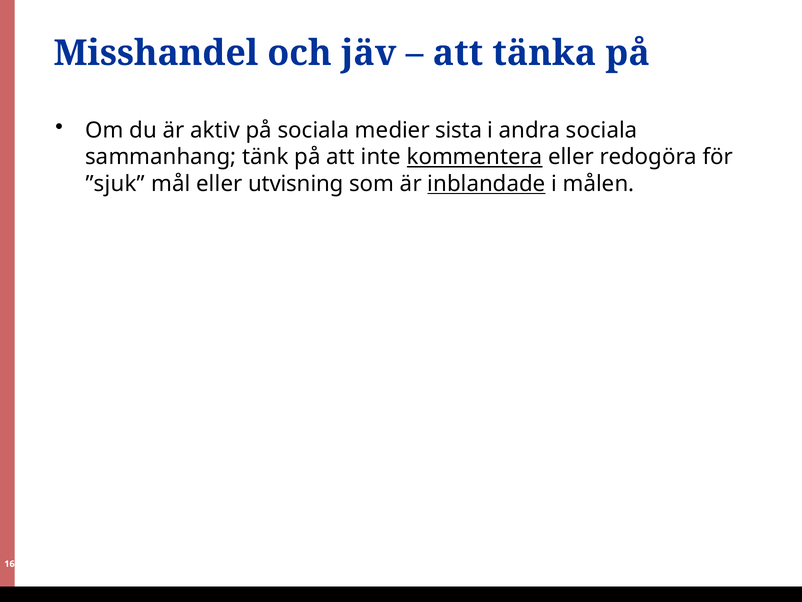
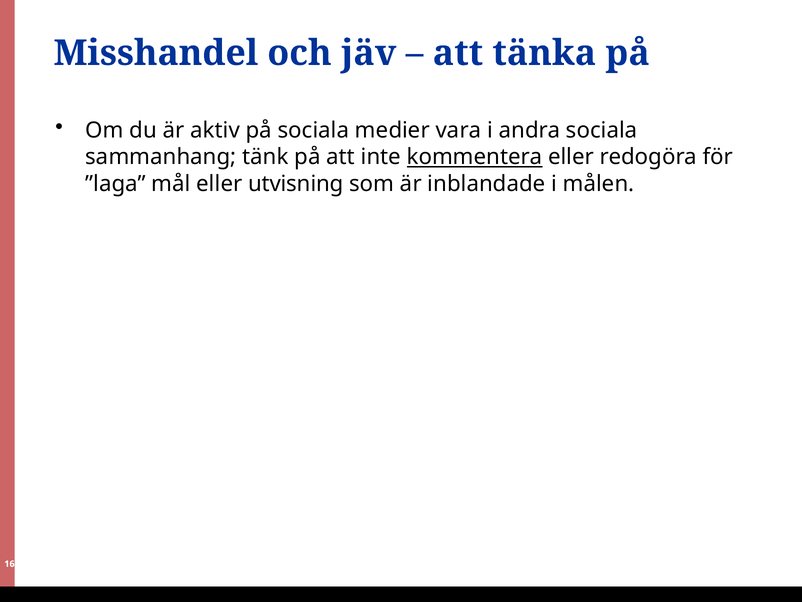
sista: sista -> vara
”sjuk: ”sjuk -> ”laga
inblandade underline: present -> none
